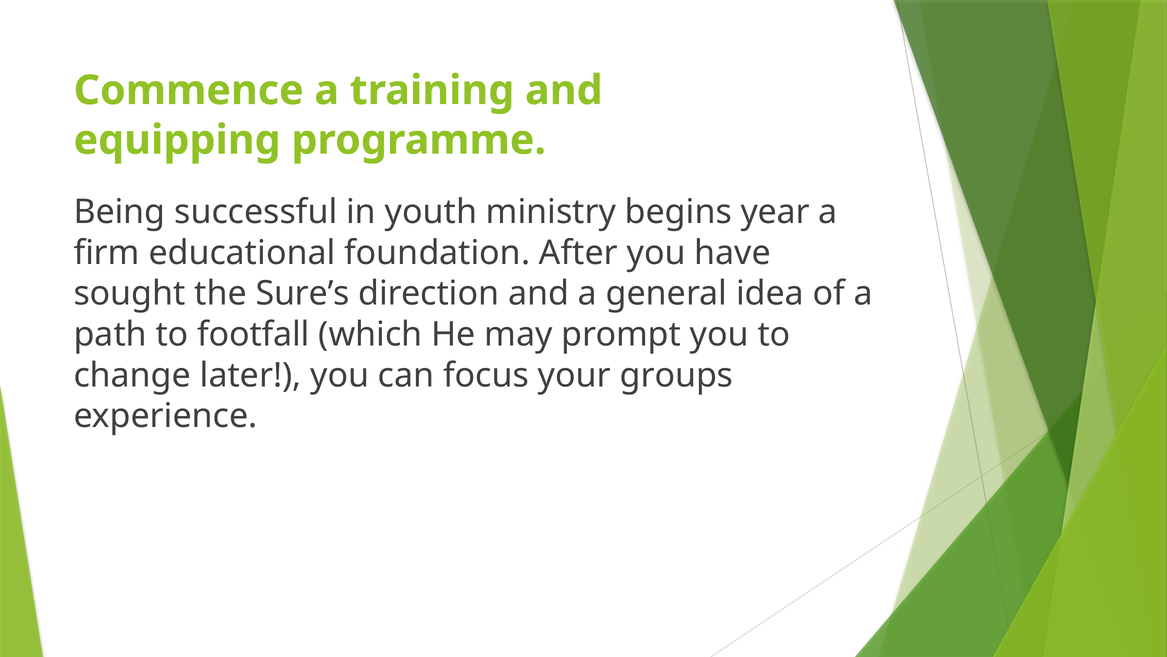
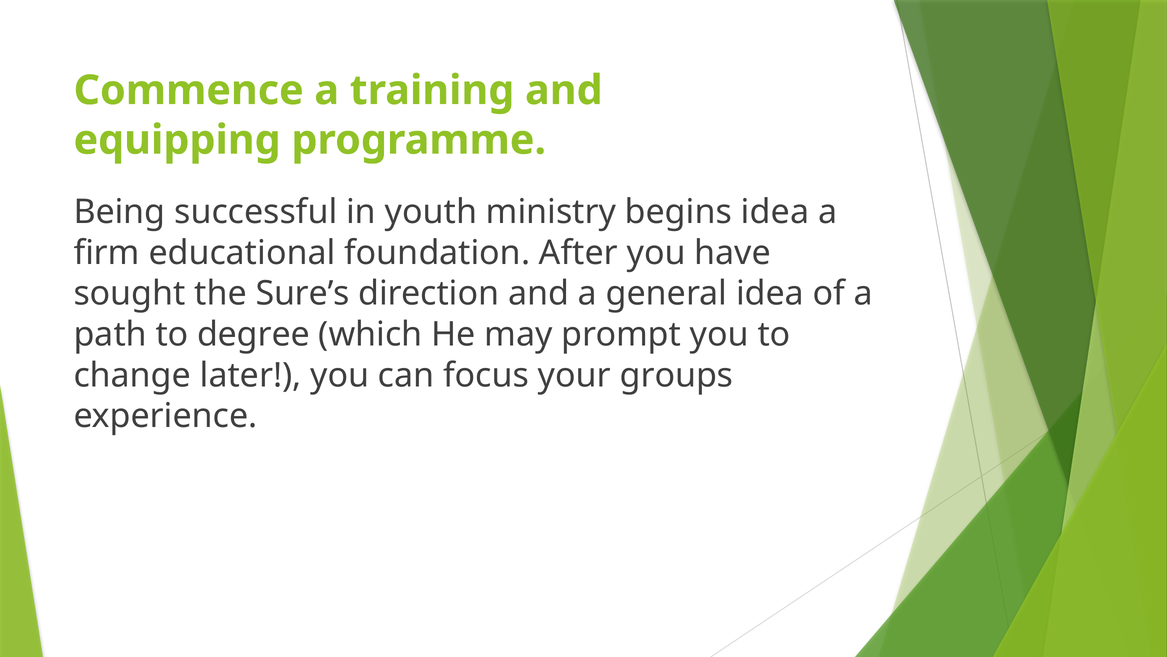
begins year: year -> idea
footfall: footfall -> degree
